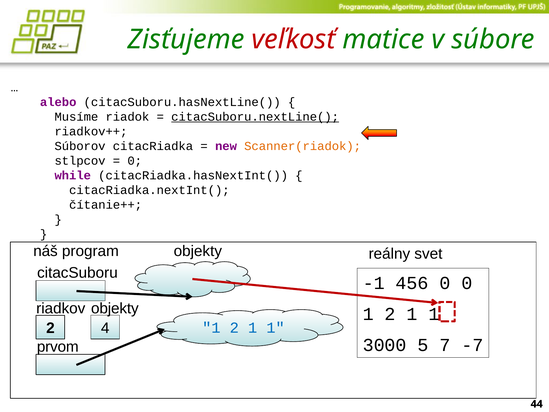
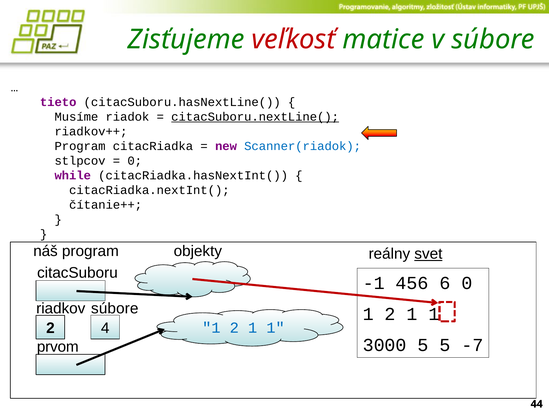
alebo: alebo -> tieto
Súborov at (80, 146): Súborov -> Program
Scanner(riadok colour: orange -> blue
svet underline: none -> present
456 0: 0 -> 6
objekty at (115, 308): objekty -> súbore
5 7: 7 -> 5
